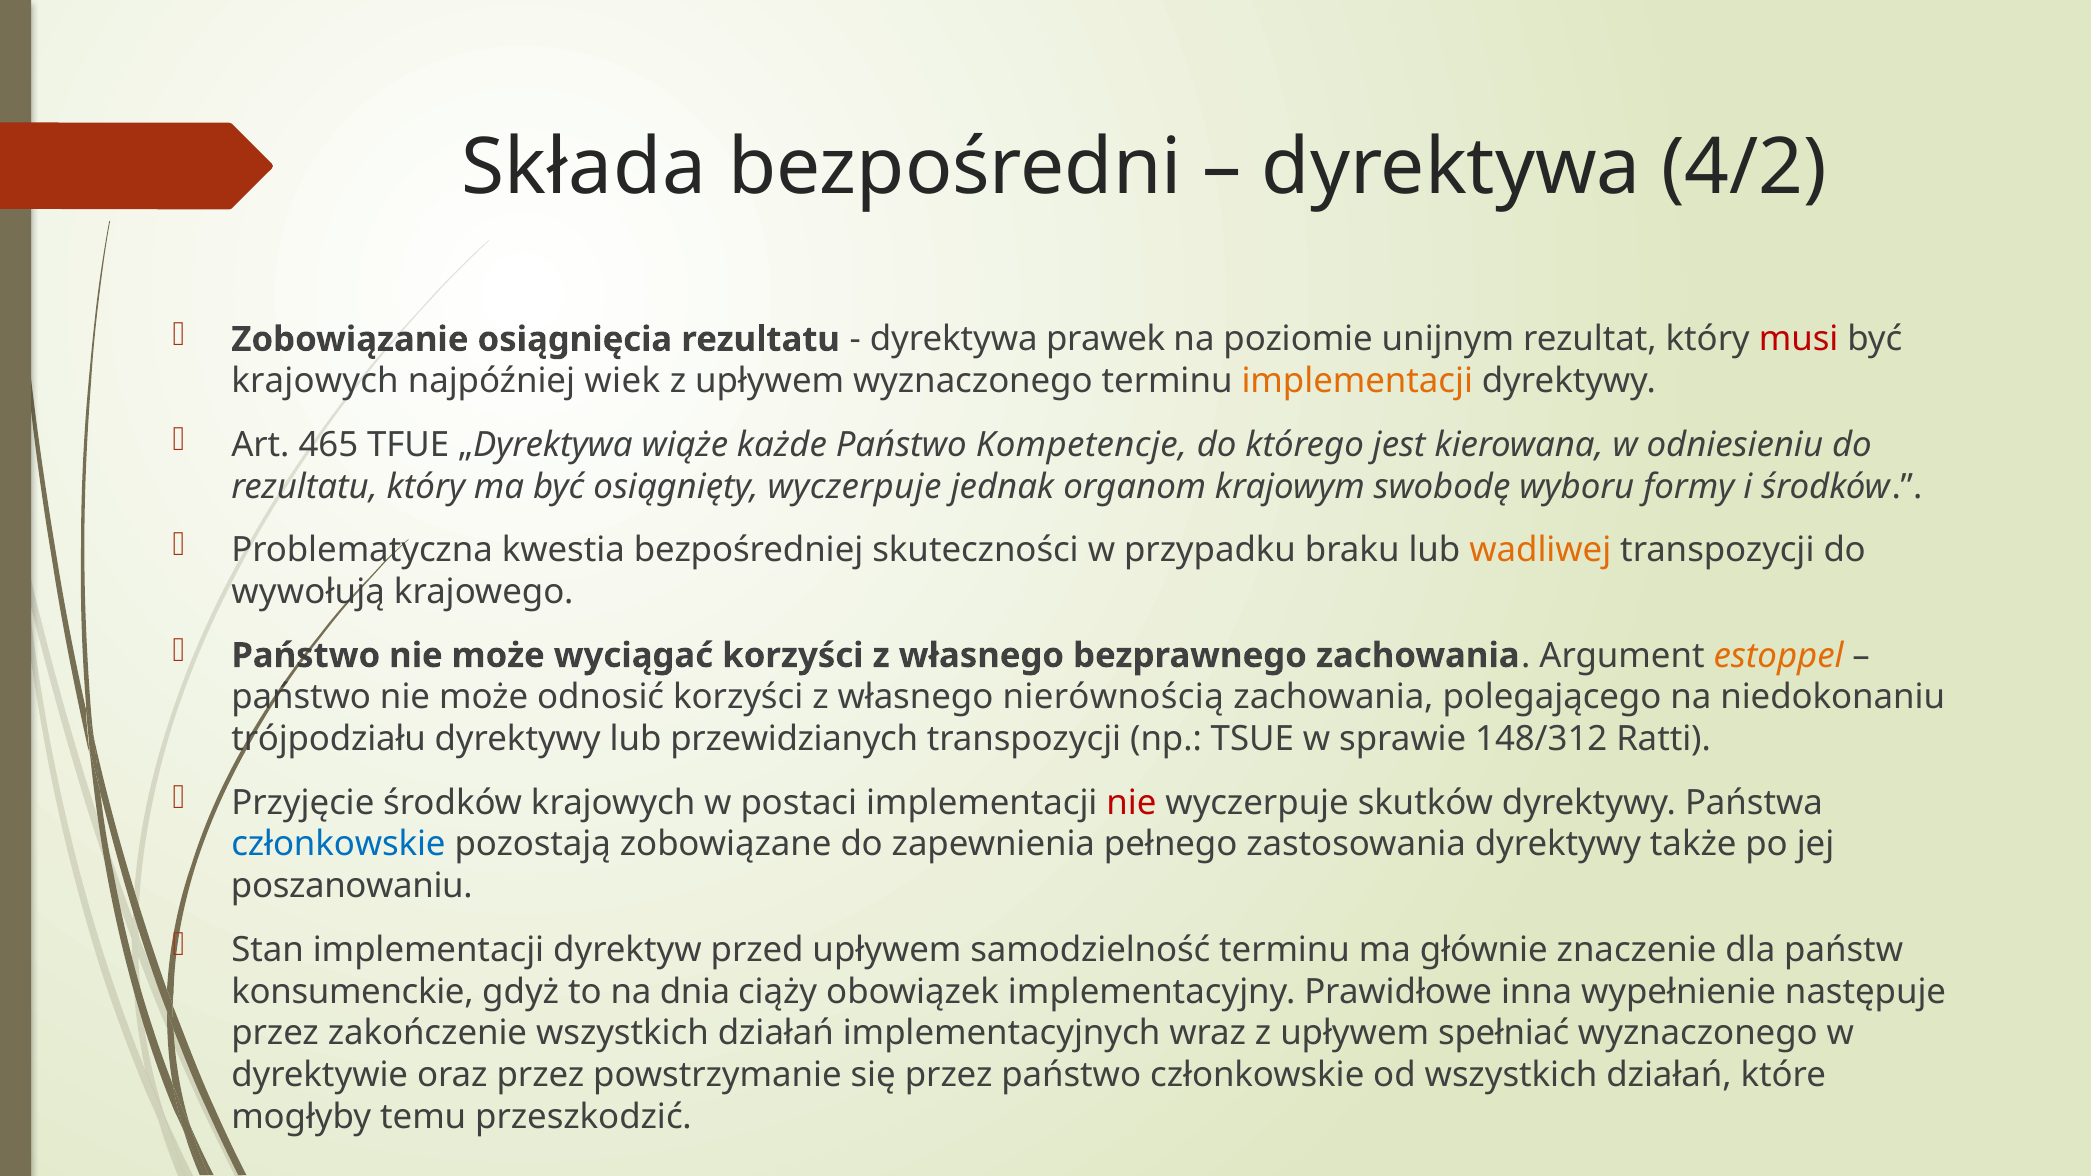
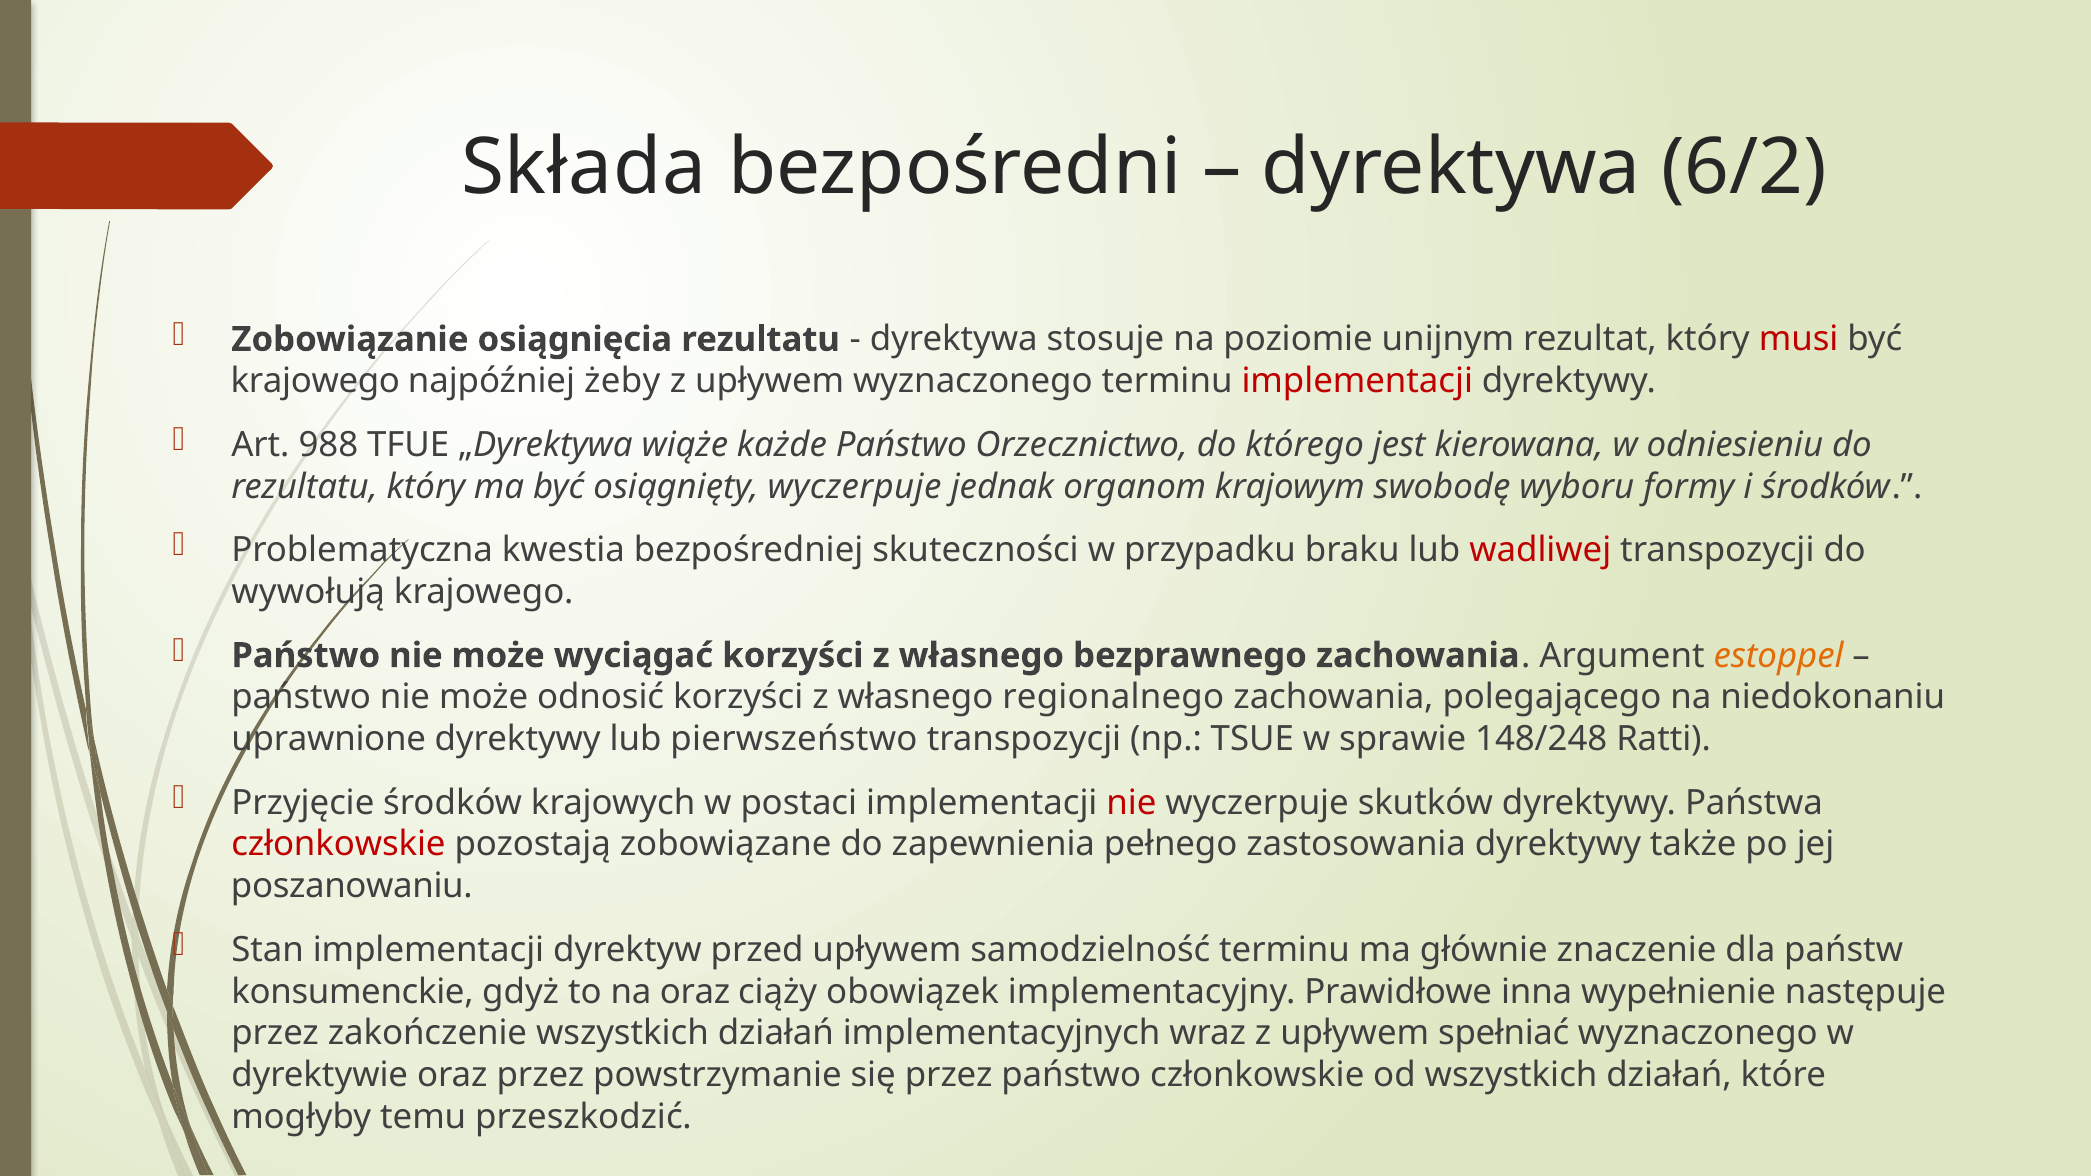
4/2: 4/2 -> 6/2
prawek: prawek -> stosuje
krajowych at (315, 381): krajowych -> krajowego
wiek: wiek -> żeby
implementacji at (1357, 381) colour: orange -> red
465: 465 -> 988
Kompetencje: Kompetencje -> Orzecznictwo
wadliwej colour: orange -> red
nierównością: nierównością -> regionalnego
trójpodziału: trójpodziału -> uprawnione
przewidzianych: przewidzianych -> pierwszeństwo
148/312: 148/312 -> 148/248
członkowskie at (338, 845) colour: blue -> red
na dnia: dnia -> oraz
